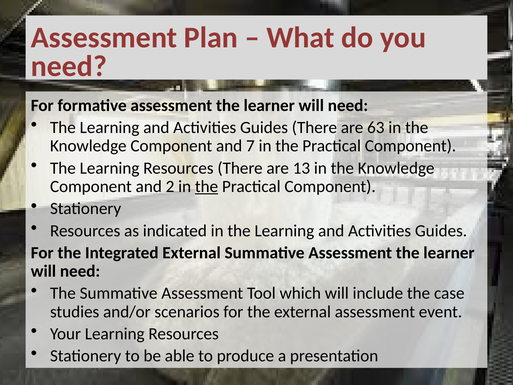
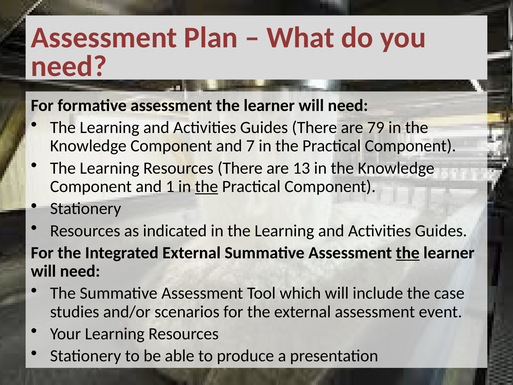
63: 63 -> 79
2: 2 -> 1
the at (408, 253) underline: none -> present
